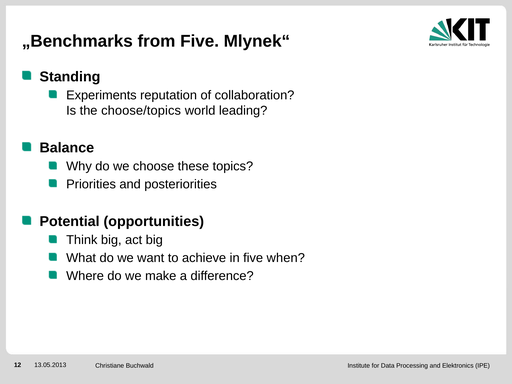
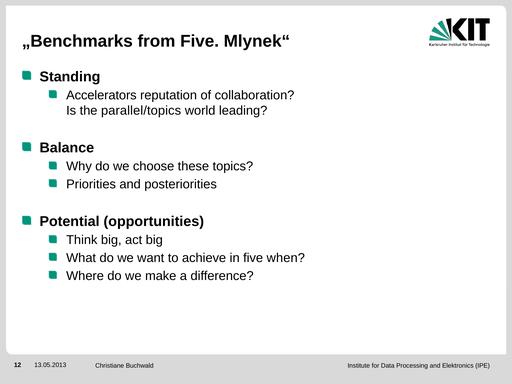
Experiments: Experiments -> Accelerators
choose/topics: choose/topics -> parallel/topics
